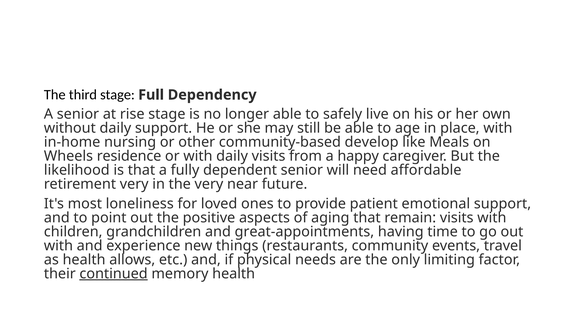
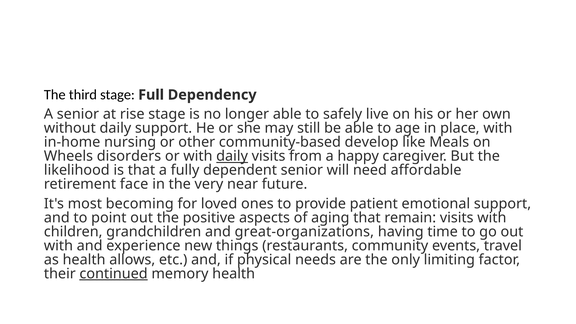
residence: residence -> disorders
daily at (232, 156) underline: none -> present
retirement very: very -> face
loneliness: loneliness -> becoming
great-appointments: great-appointments -> great-organizations
